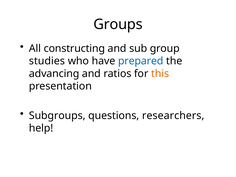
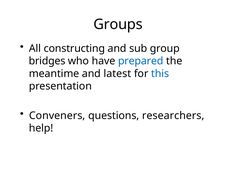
studies: studies -> bridges
advancing: advancing -> meantime
ratios: ratios -> latest
this colour: orange -> blue
Subgroups: Subgroups -> Conveners
